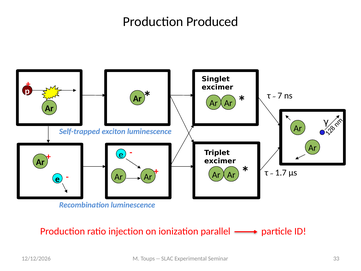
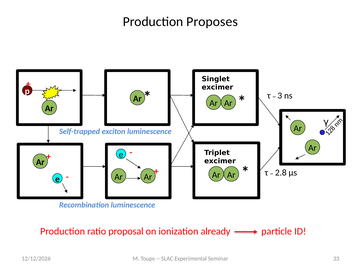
Produced: Produced -> Proposes
7: 7 -> 3
1.7: 1.7 -> 2.8
injection: injection -> proposal
parallel: parallel -> already
